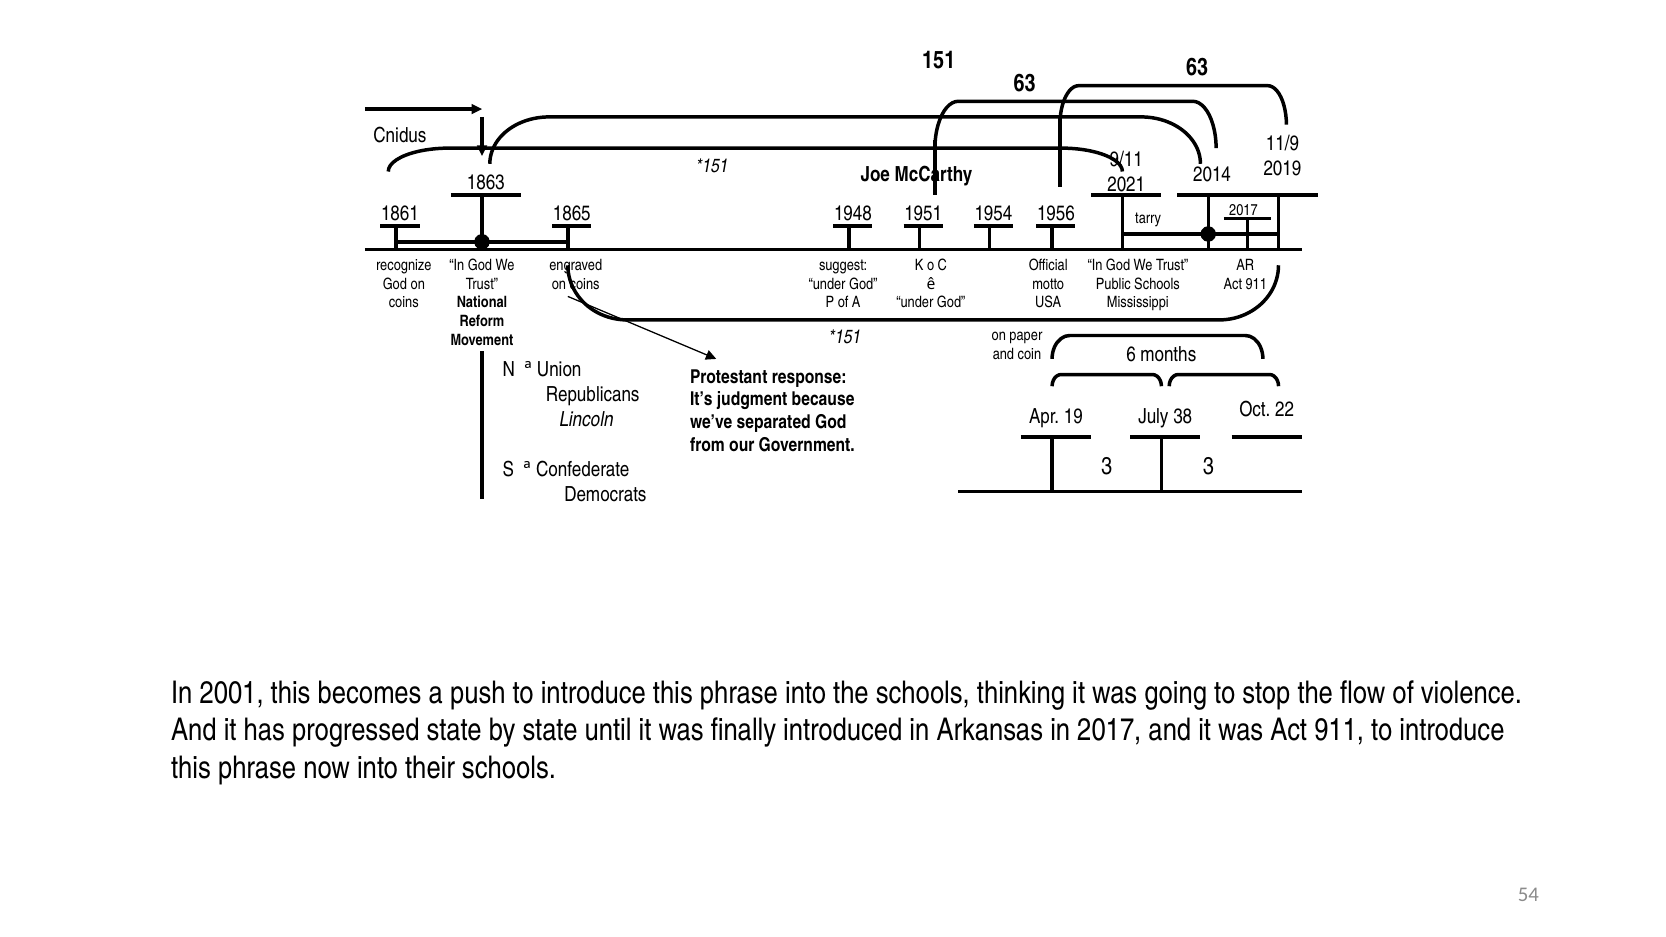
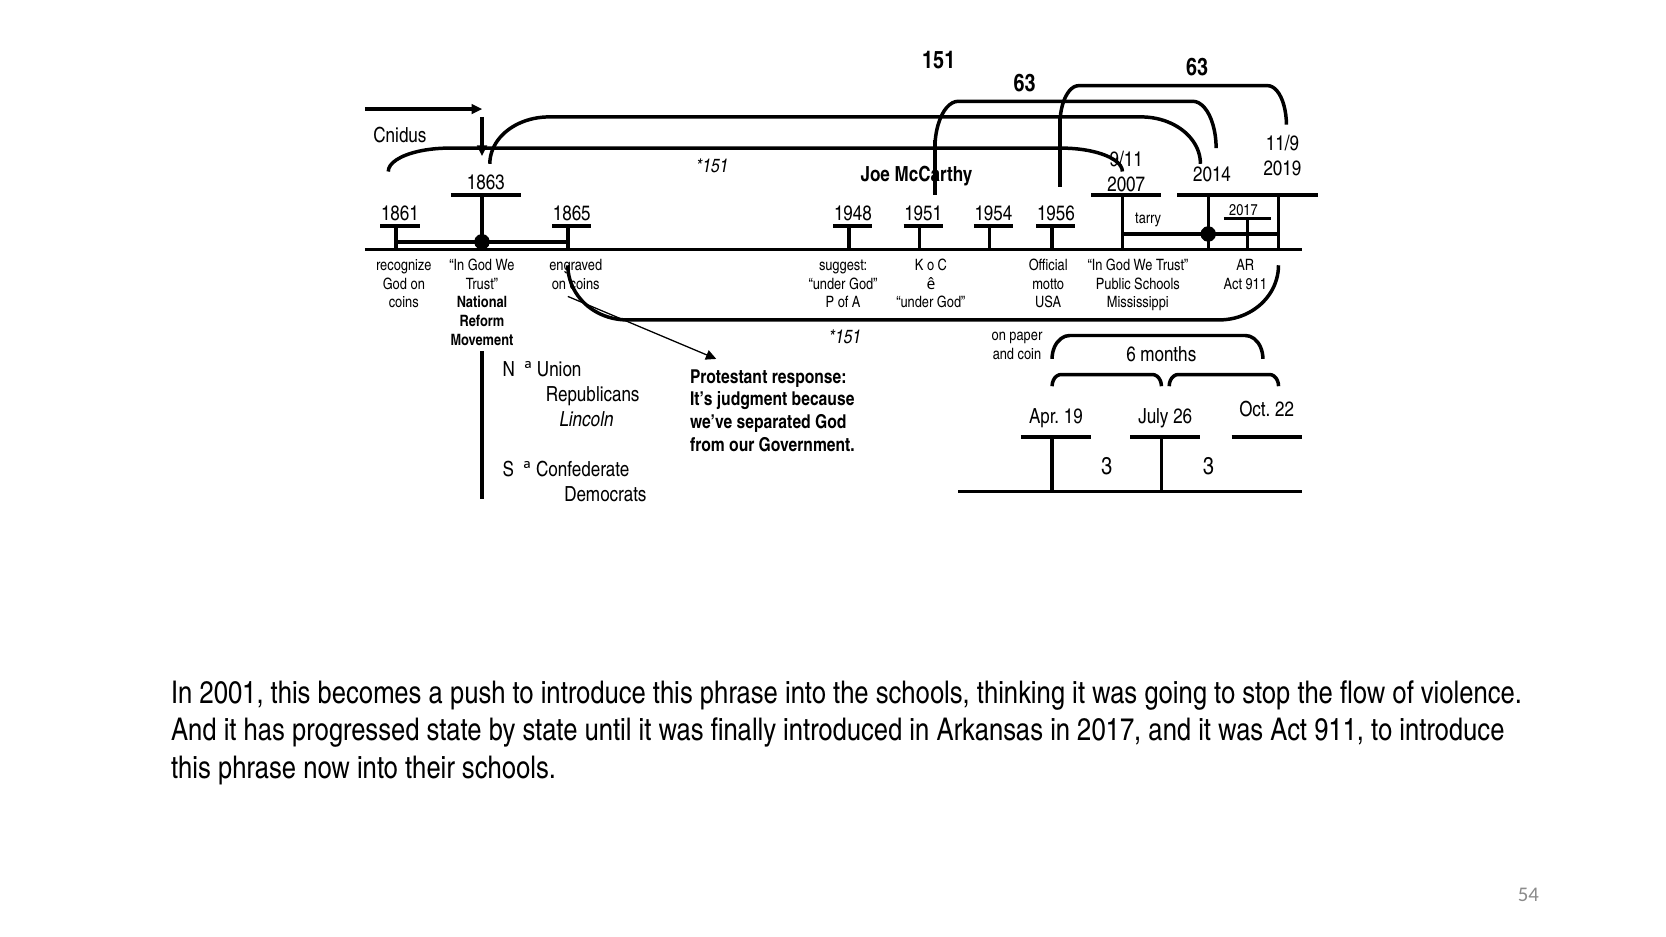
2021: 2021 -> 2007
38: 38 -> 26
